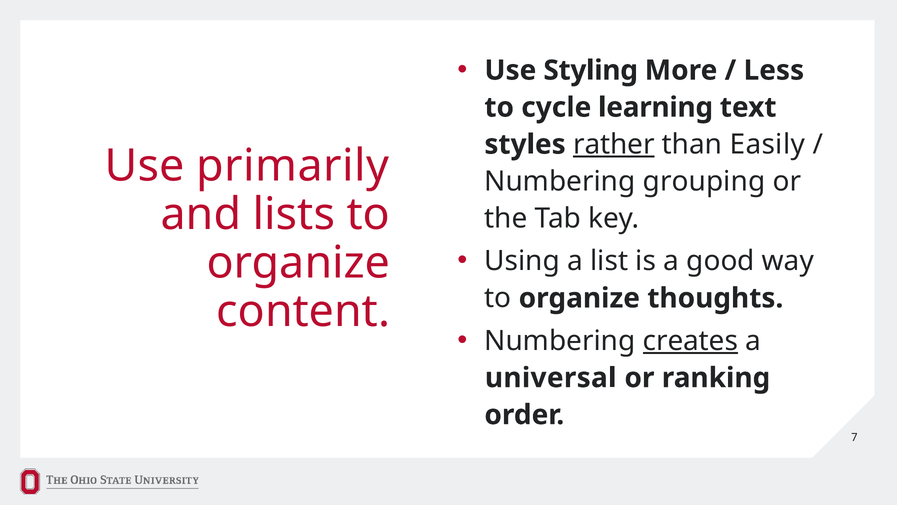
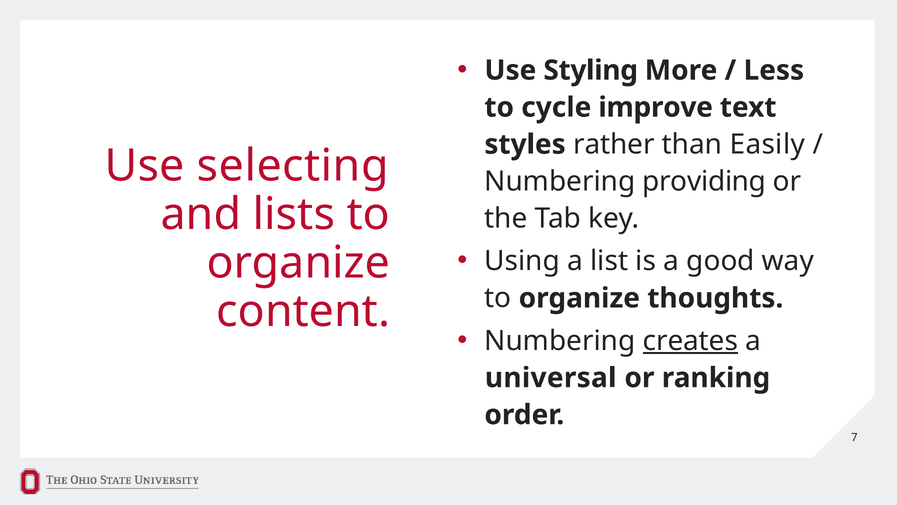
learning: learning -> improve
rather underline: present -> none
primarily: primarily -> selecting
grouping: grouping -> providing
